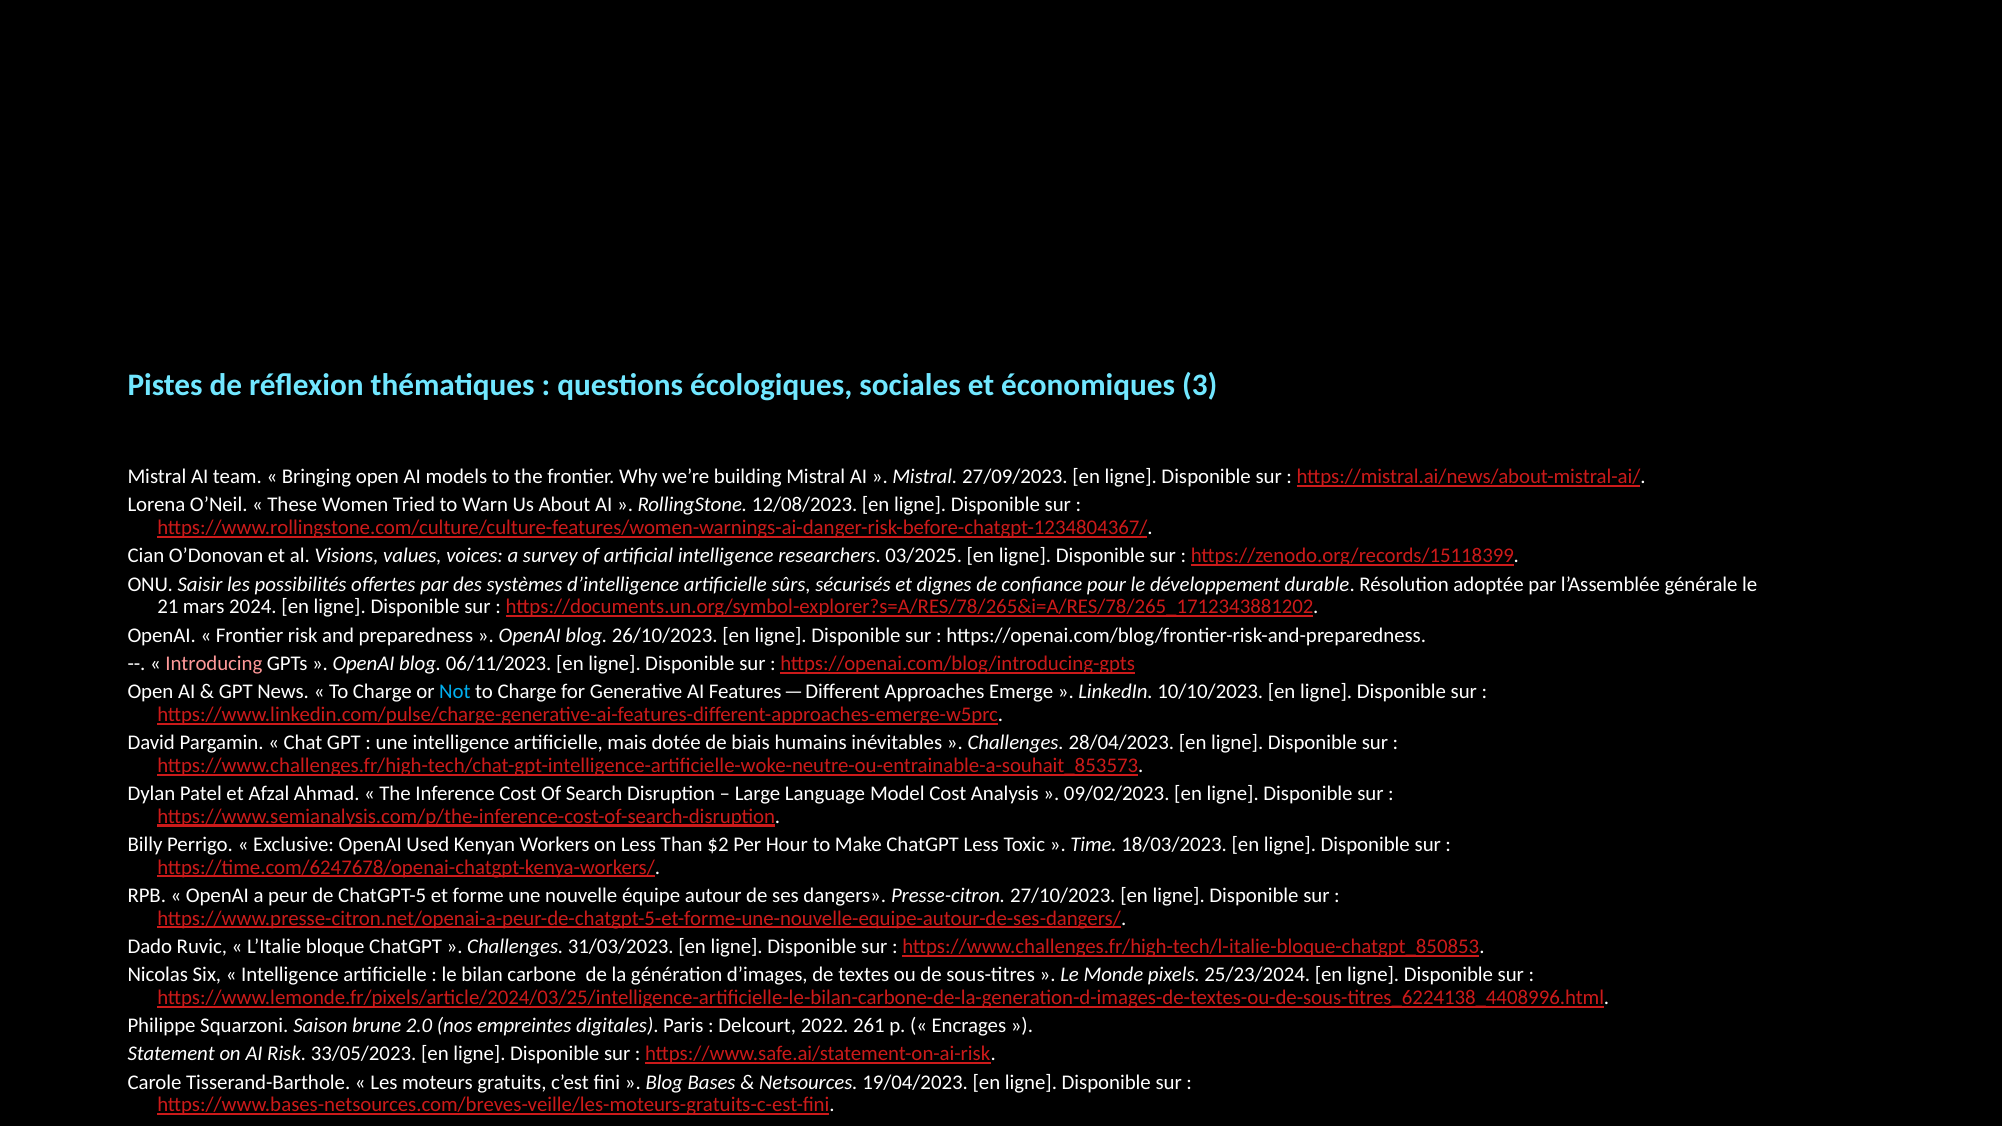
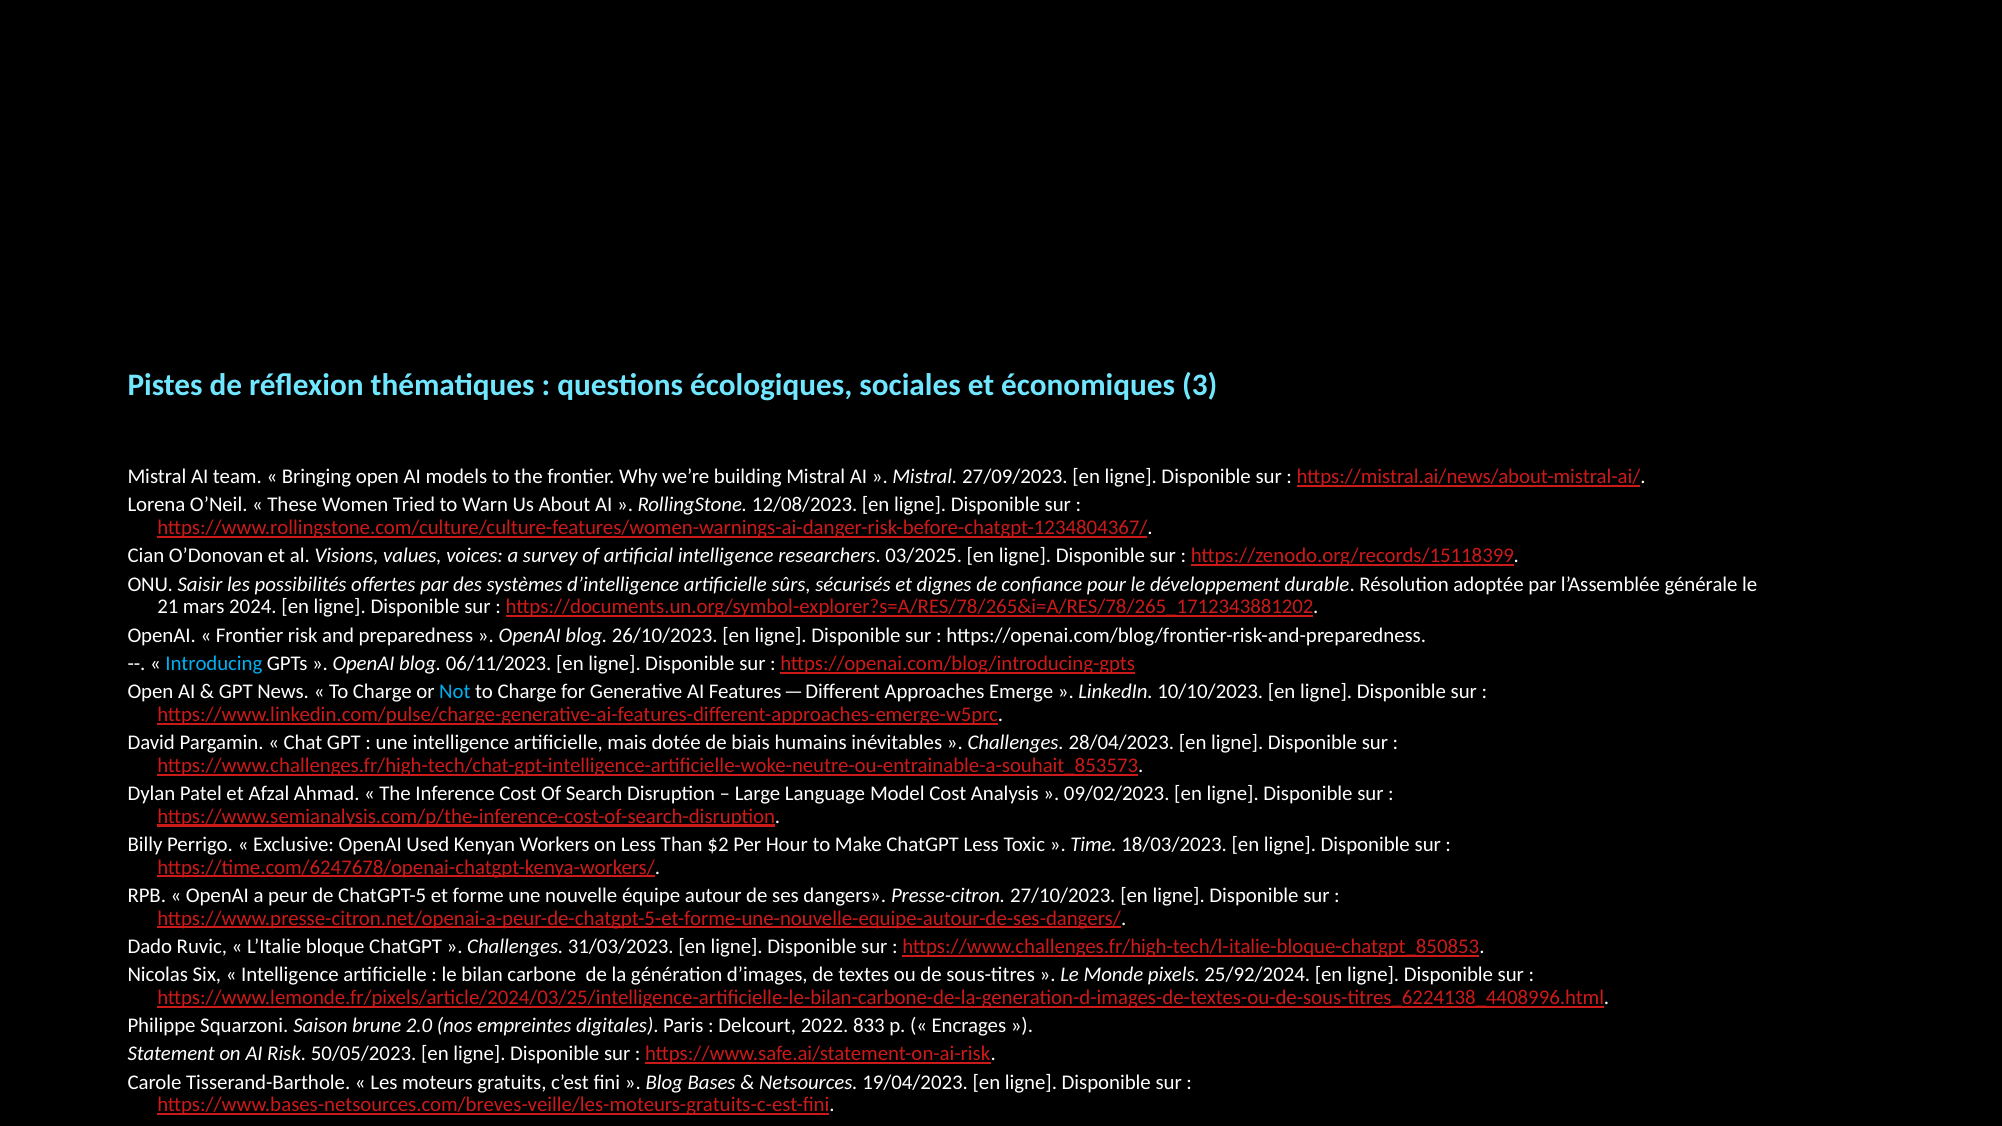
Introducing colour: pink -> light blue
25/23/2024: 25/23/2024 -> 25/92/2024
261: 261 -> 833
33/05/2023: 33/05/2023 -> 50/05/2023
